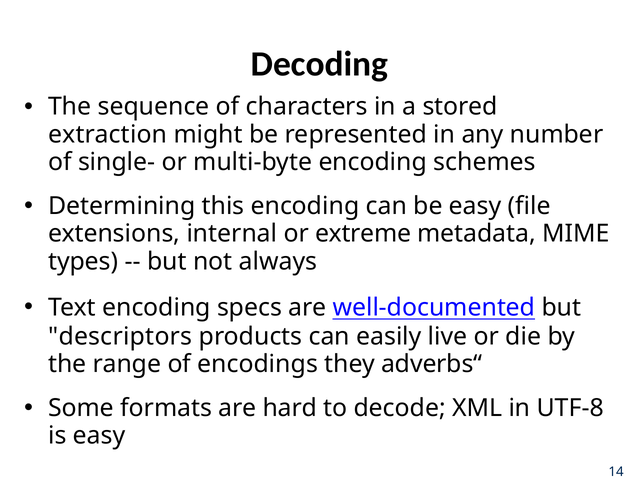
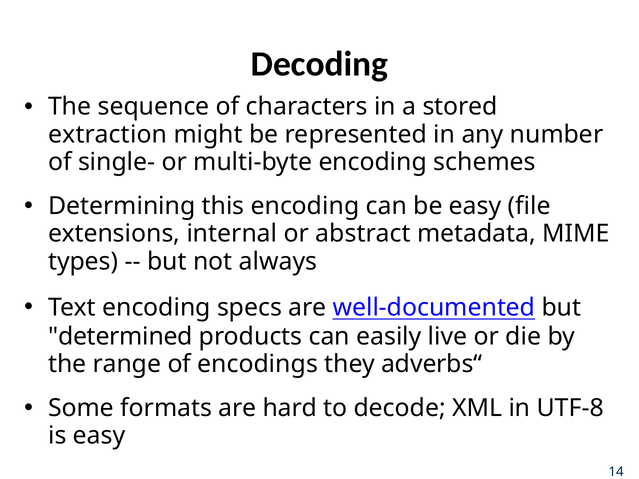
extreme: extreme -> abstract
descriptors: descriptors -> determined
